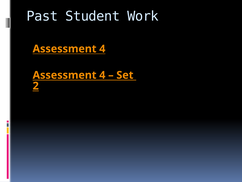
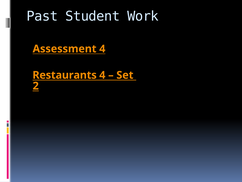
Assessment at (65, 75): Assessment -> Restaurants
